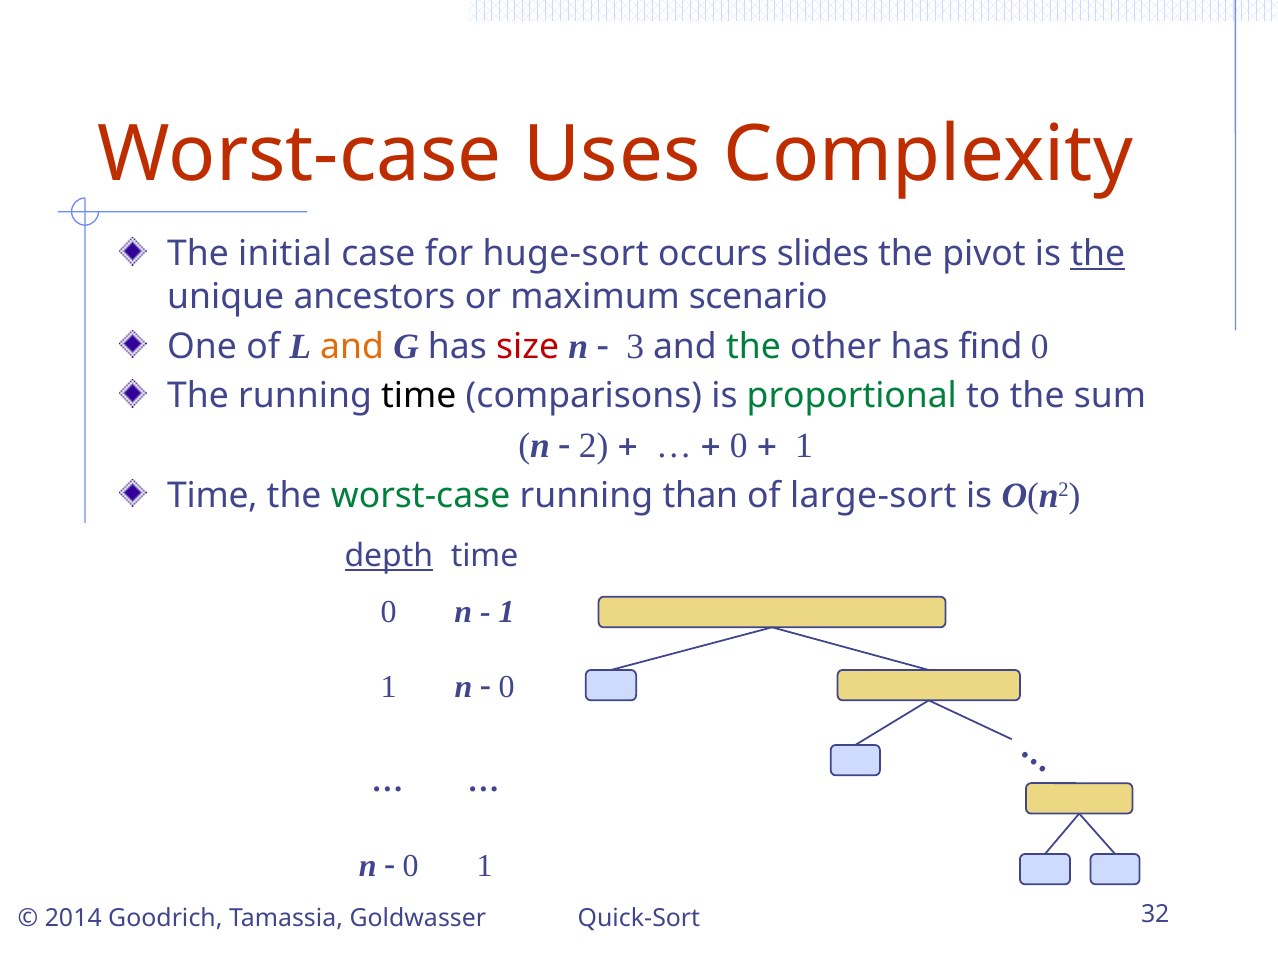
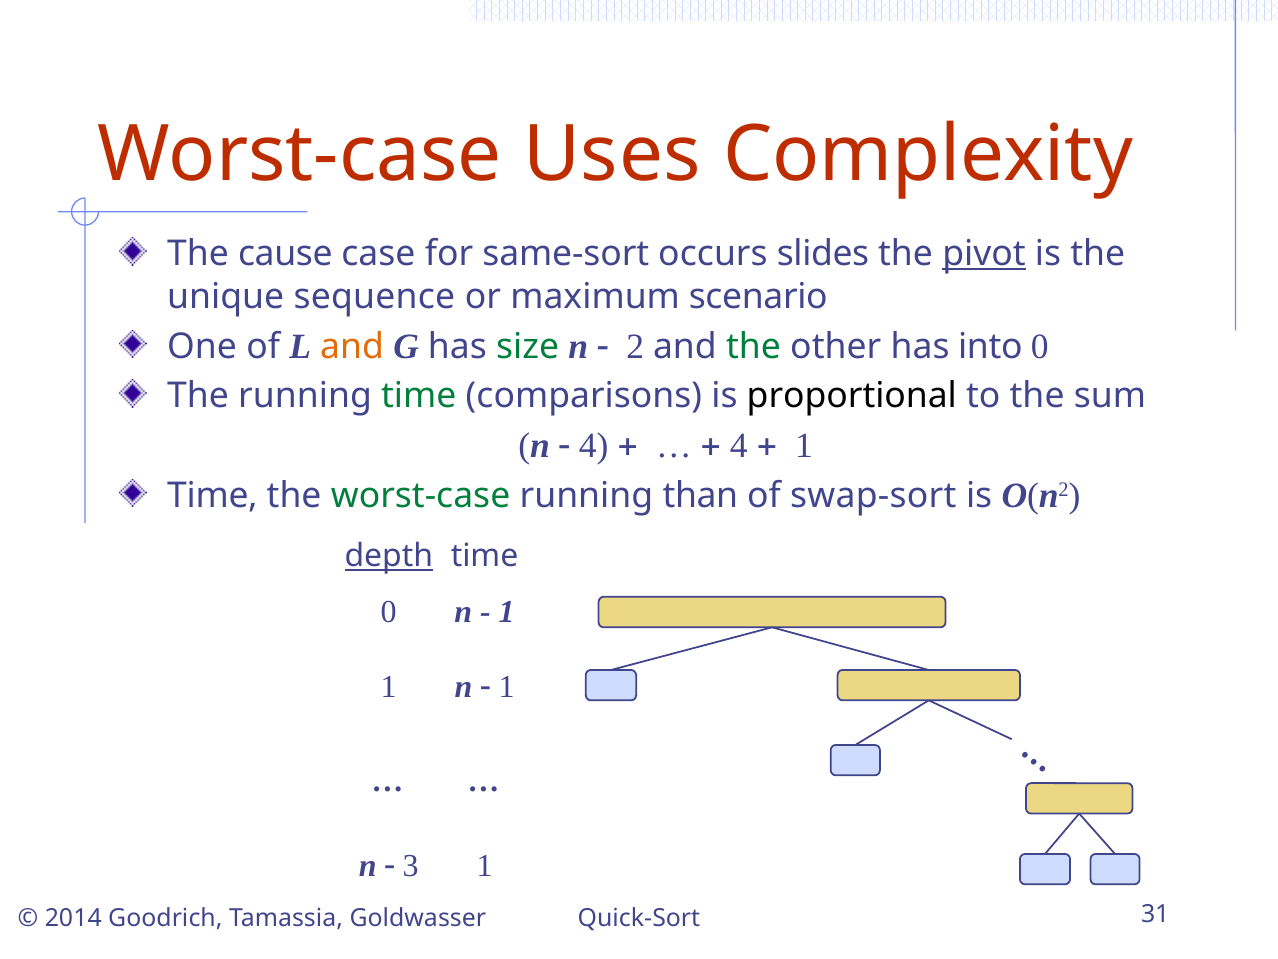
initial: initial -> cause
huge-sort: huge-sort -> same-sort
pivot underline: none -> present
the at (1098, 254) underline: present -> none
ancestors: ancestors -> sequence
size colour: red -> green
3: 3 -> 2
find: find -> into
time at (419, 396) colour: black -> green
proportional colour: green -> black
2 at (594, 446): 2 -> 4
0 at (739, 446): 0 -> 4
large-sort: large-sort -> swap-sort
0 at (506, 686): 0 -> 1
0 at (411, 865): 0 -> 3
32: 32 -> 31
